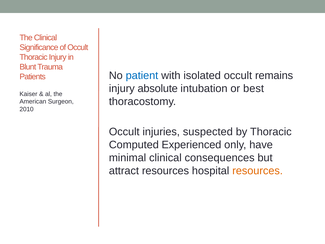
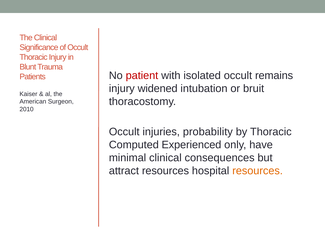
patient colour: blue -> red
absolute: absolute -> widened
best: best -> bruit
suspected: suspected -> probability
